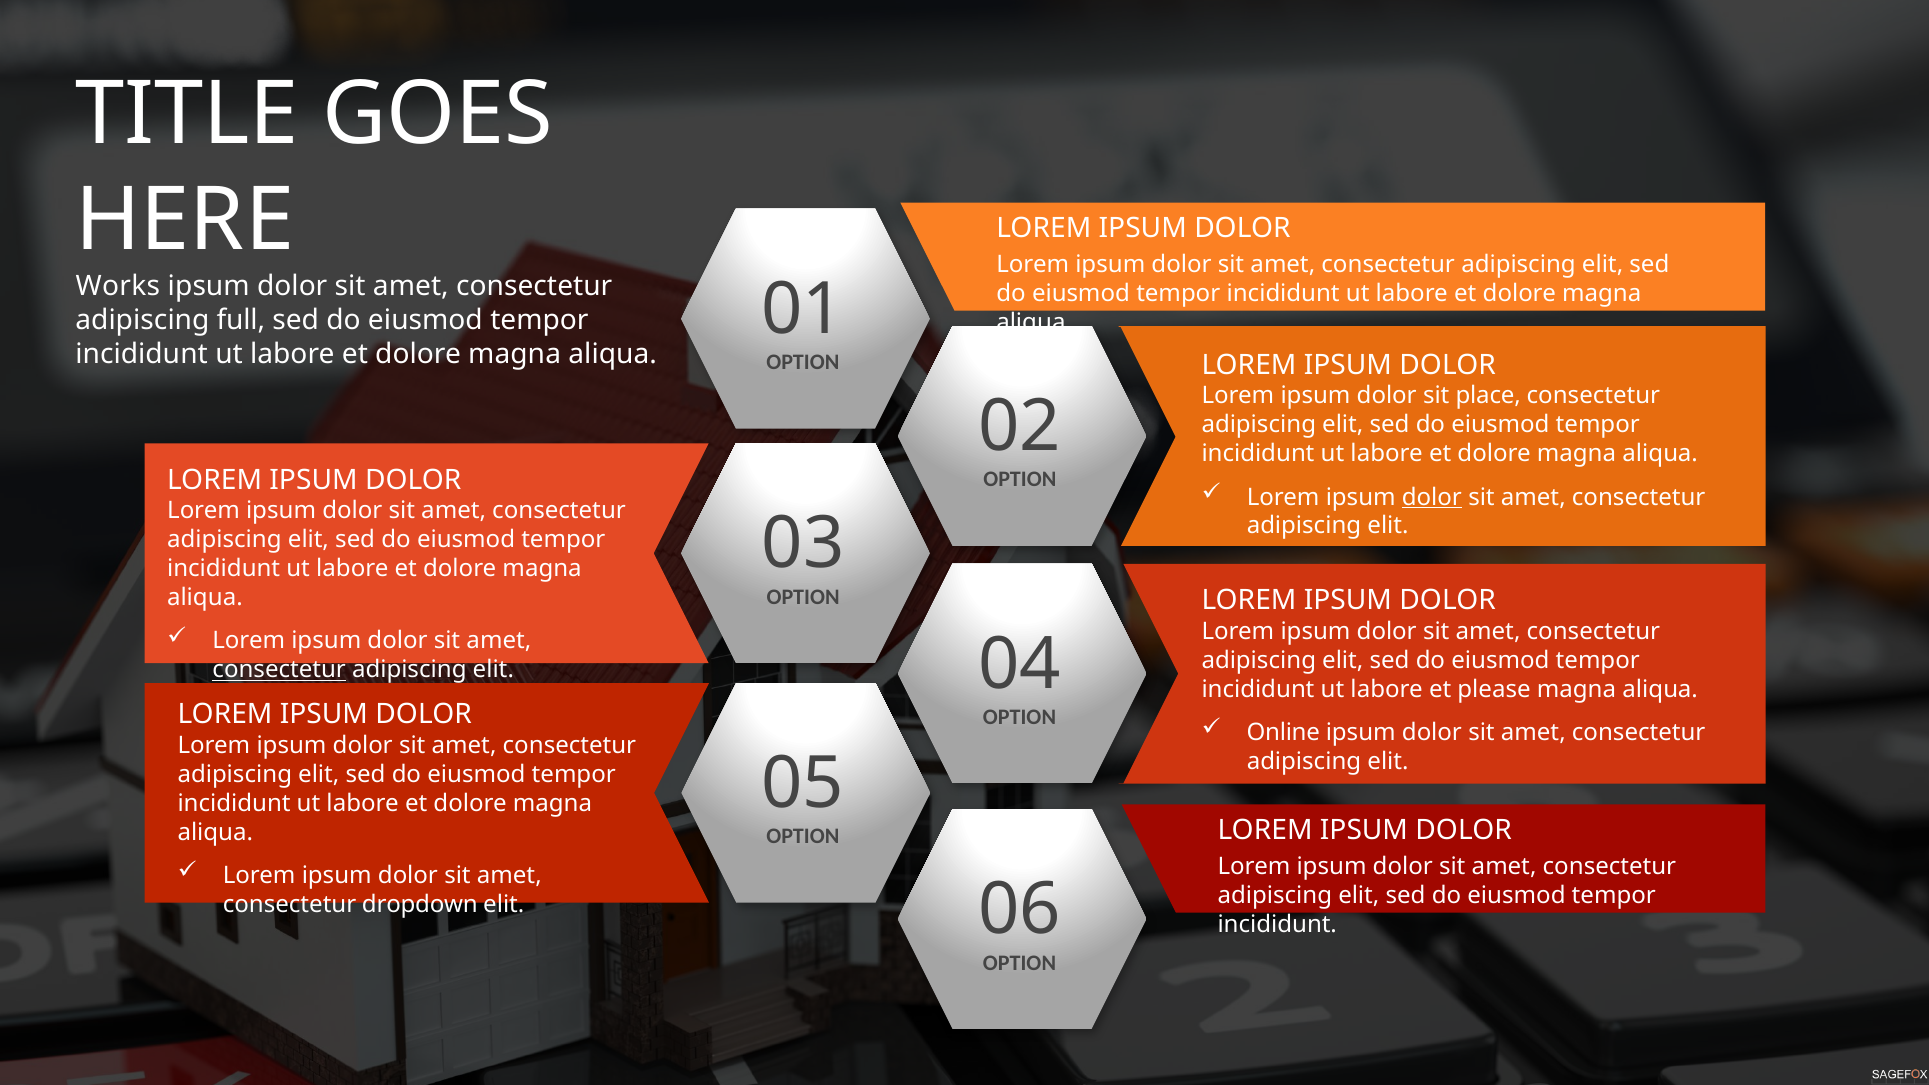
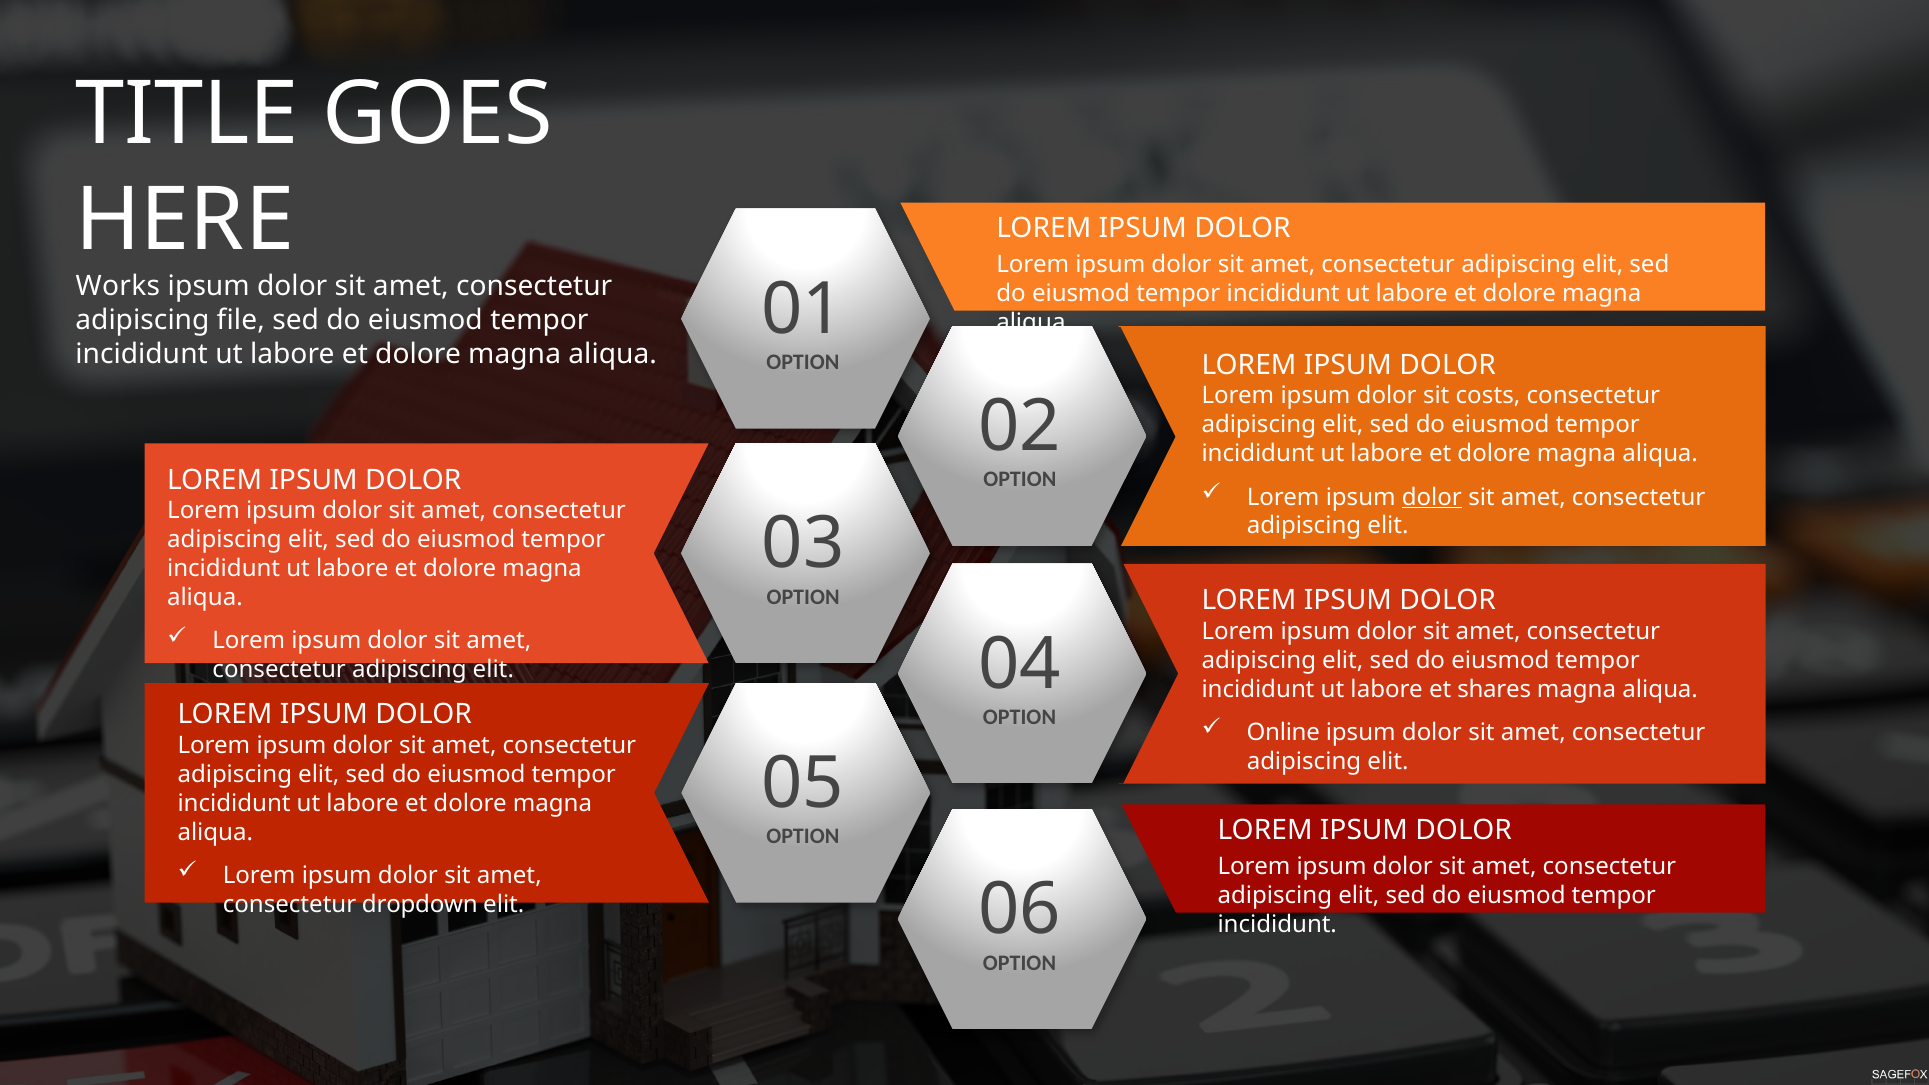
full: full -> file
place: place -> costs
consectetur at (279, 670) underline: present -> none
please: please -> shares
